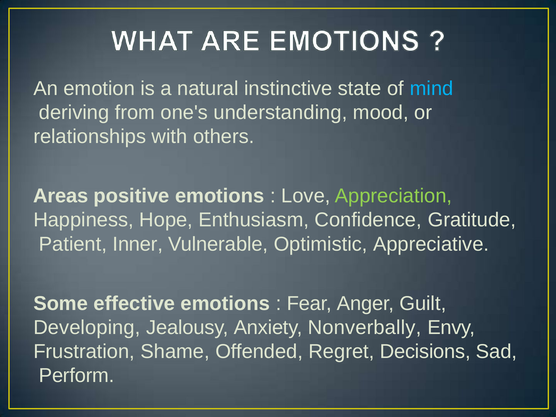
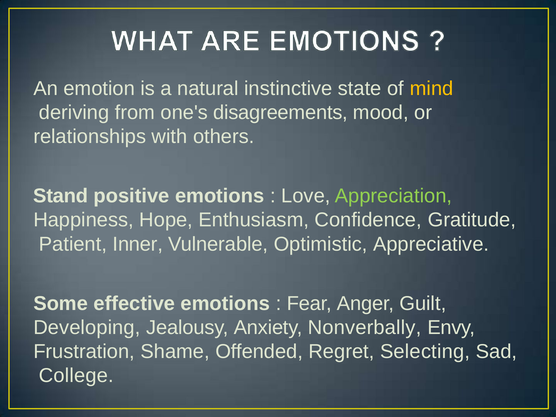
mind colour: light blue -> yellow
understanding: understanding -> disagreements
Areas: Areas -> Stand
Decisions: Decisions -> Selecting
Perform: Perform -> College
